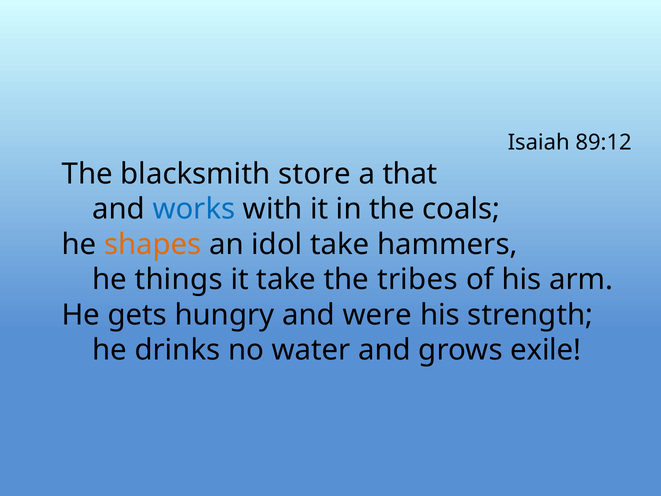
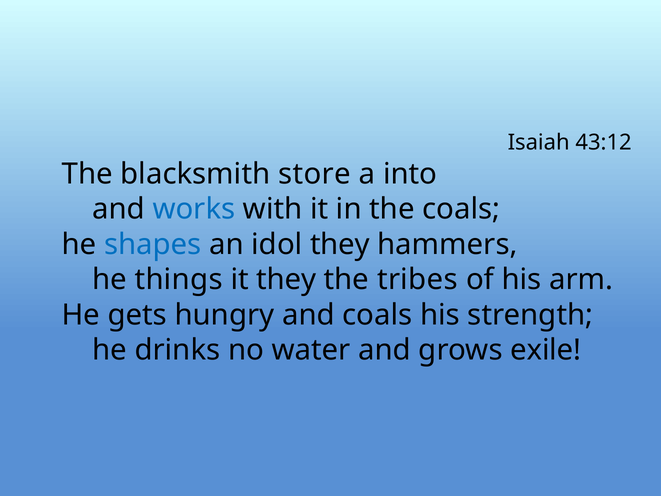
89:12: 89:12 -> 43:12
that: that -> into
shapes colour: orange -> blue
idol take: take -> they
it take: take -> they
and were: were -> coals
